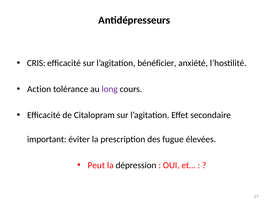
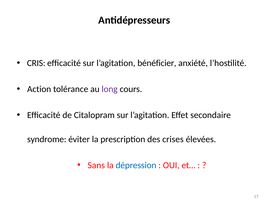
important: important -> syndrome
fugue: fugue -> crises
Peut: Peut -> Sans
dépression colour: black -> blue
